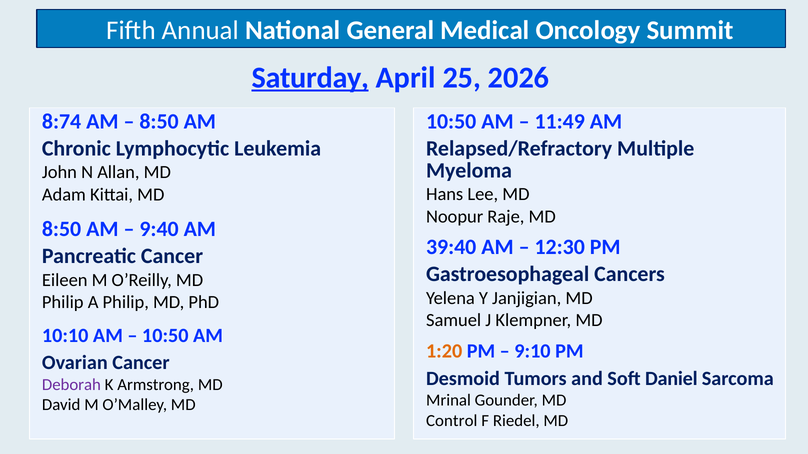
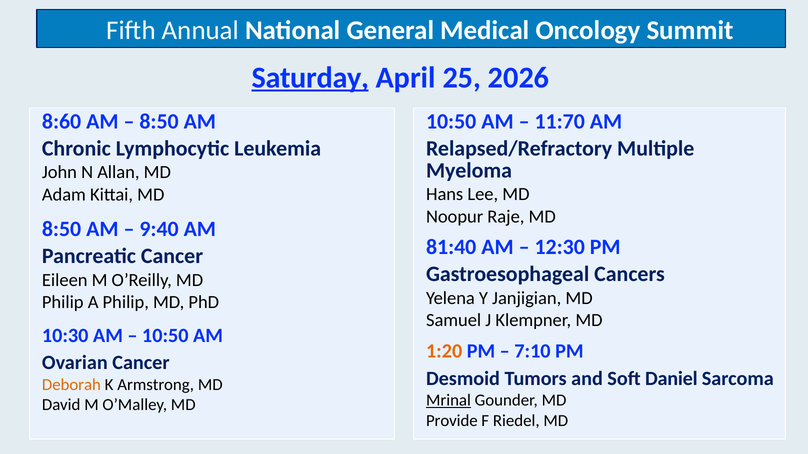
8:74: 8:74 -> 8:60
11:49: 11:49 -> 11:70
39:40: 39:40 -> 81:40
10:10: 10:10 -> 10:30
9:10: 9:10 -> 7:10
Deborah colour: purple -> orange
Mrinal underline: none -> present
Control: Control -> Provide
